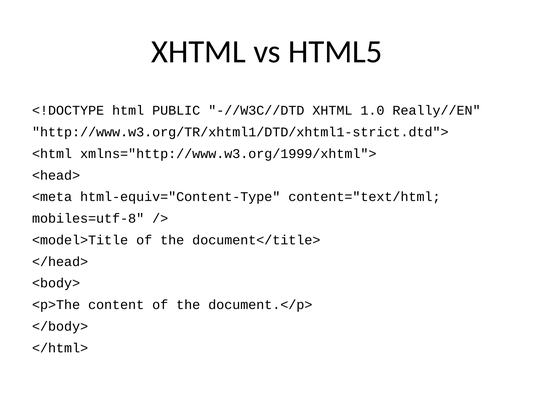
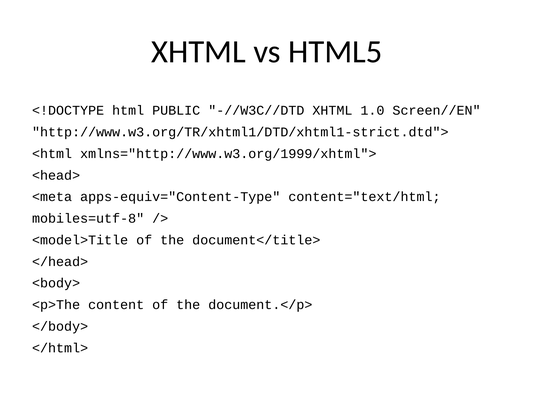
Really//EN: Really//EN -> Screen//EN
html-equiv="Content-Type: html-equiv="Content-Type -> apps-equiv="Content-Type
